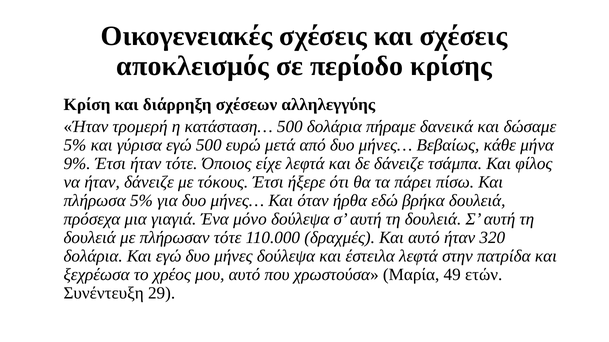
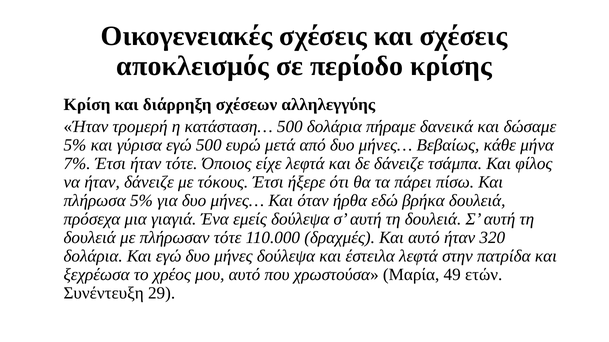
9%: 9% -> 7%
μόνο: μόνο -> εμείς
